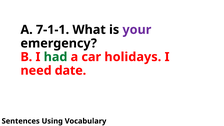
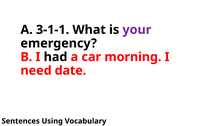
7-1-1: 7-1-1 -> 3-1-1
had colour: green -> black
holidays: holidays -> morning
